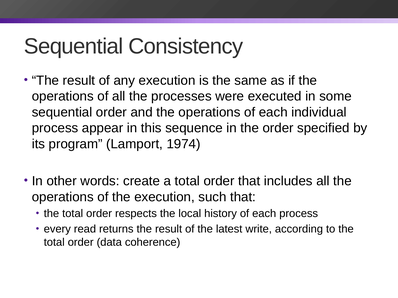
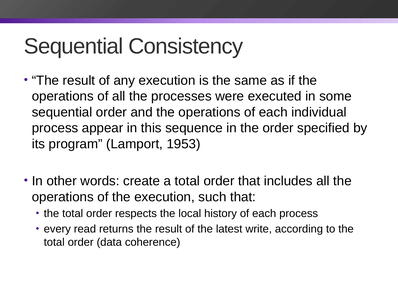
1974: 1974 -> 1953
